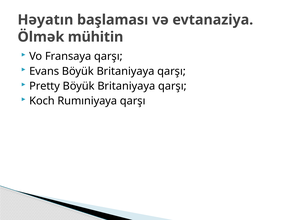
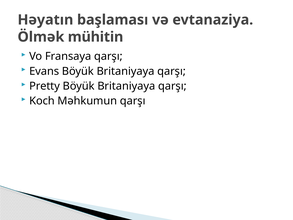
Rumıniyaya: Rumıniyaya -> Məhkumun
